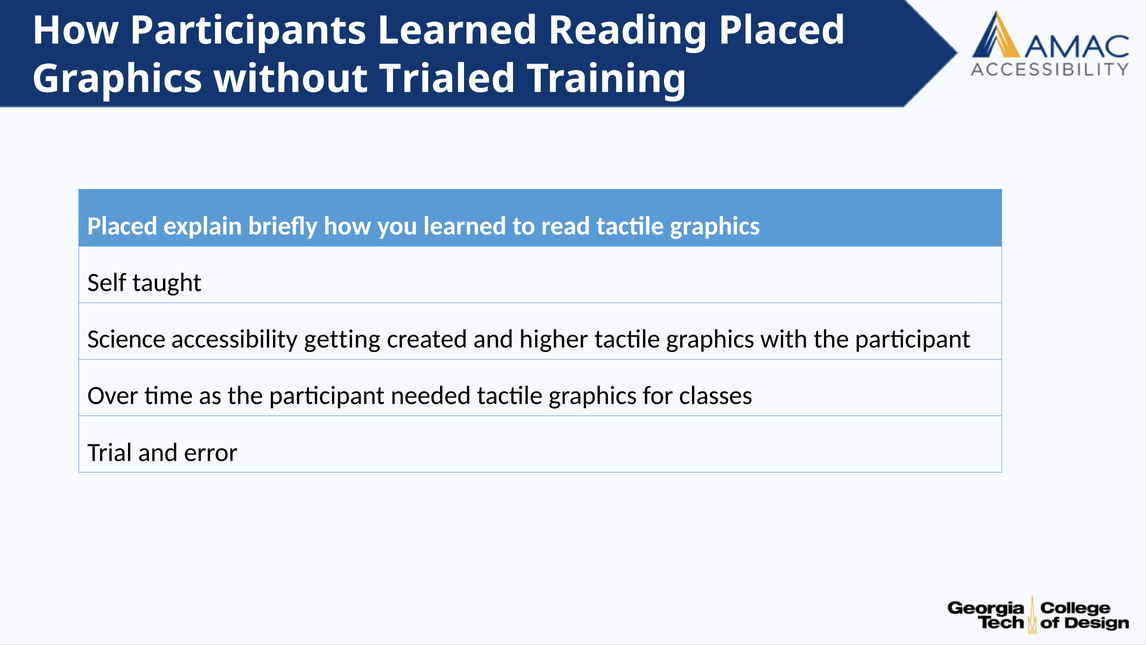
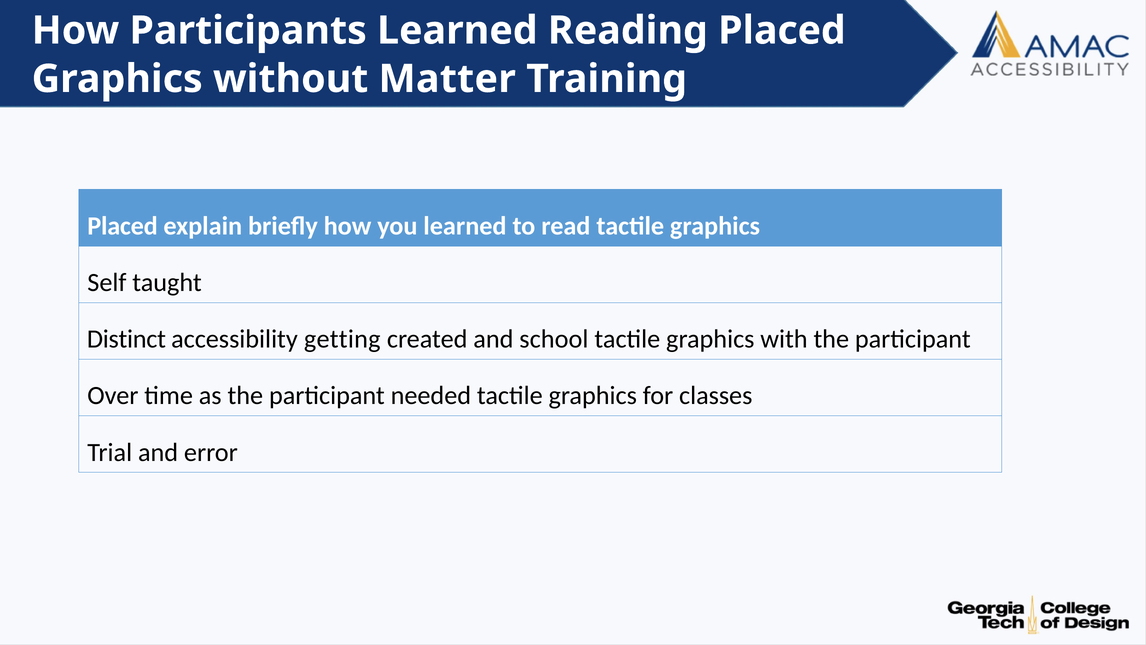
Trialed: Trialed -> Matter
Science: Science -> Distinct
higher: higher -> school
